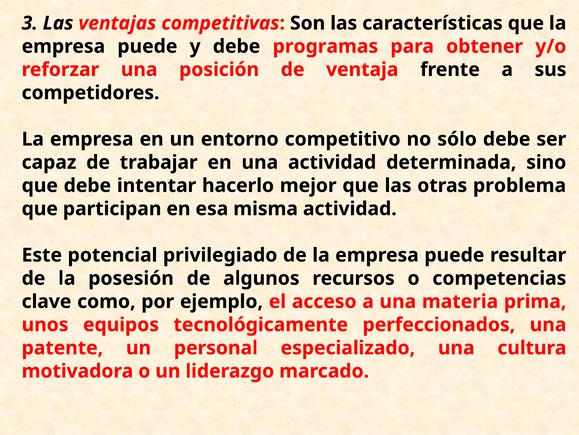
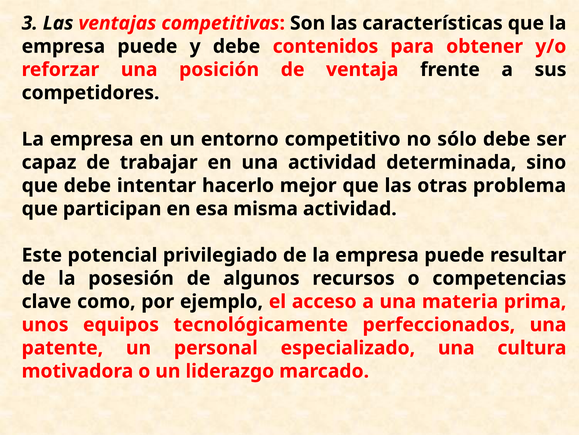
programas: programas -> contenidos
